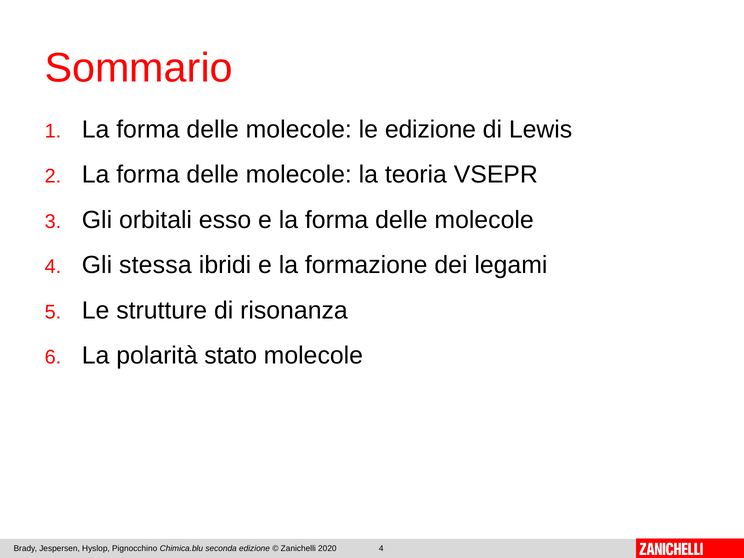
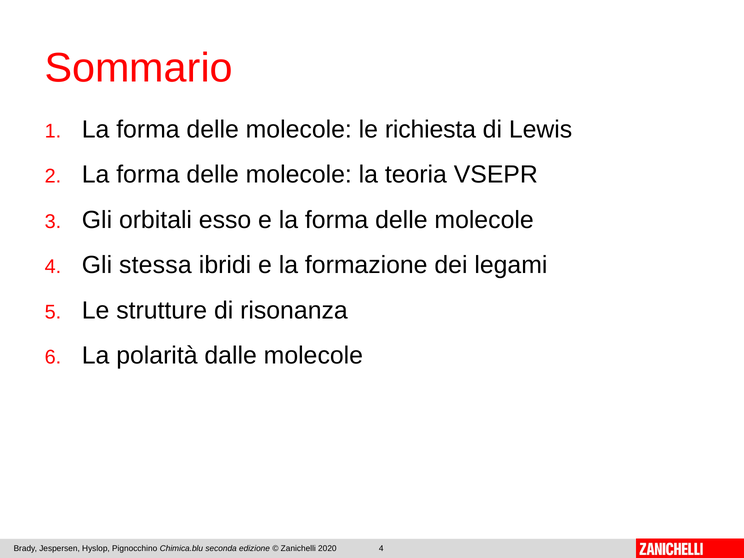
le edizione: edizione -> richiesta
stato: stato -> dalle
